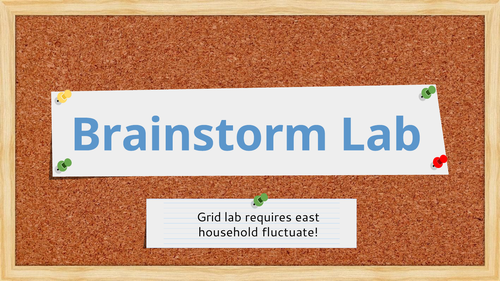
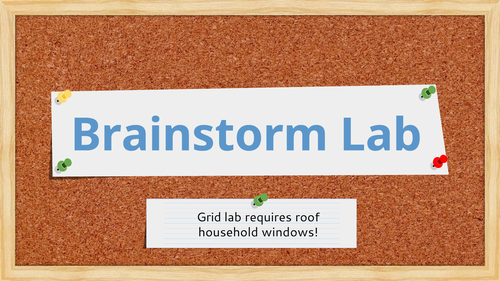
east: east -> roof
fluctuate: fluctuate -> windows
